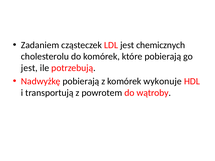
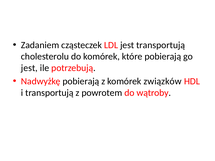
jest chemicznych: chemicznych -> transportują
wykonuje: wykonuje -> związków
